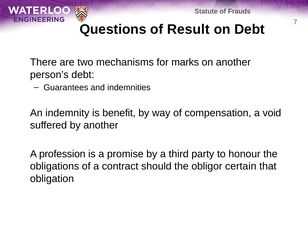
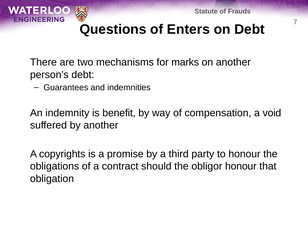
Result: Result -> Enters
profession: profession -> copyrights
obligor certain: certain -> honour
